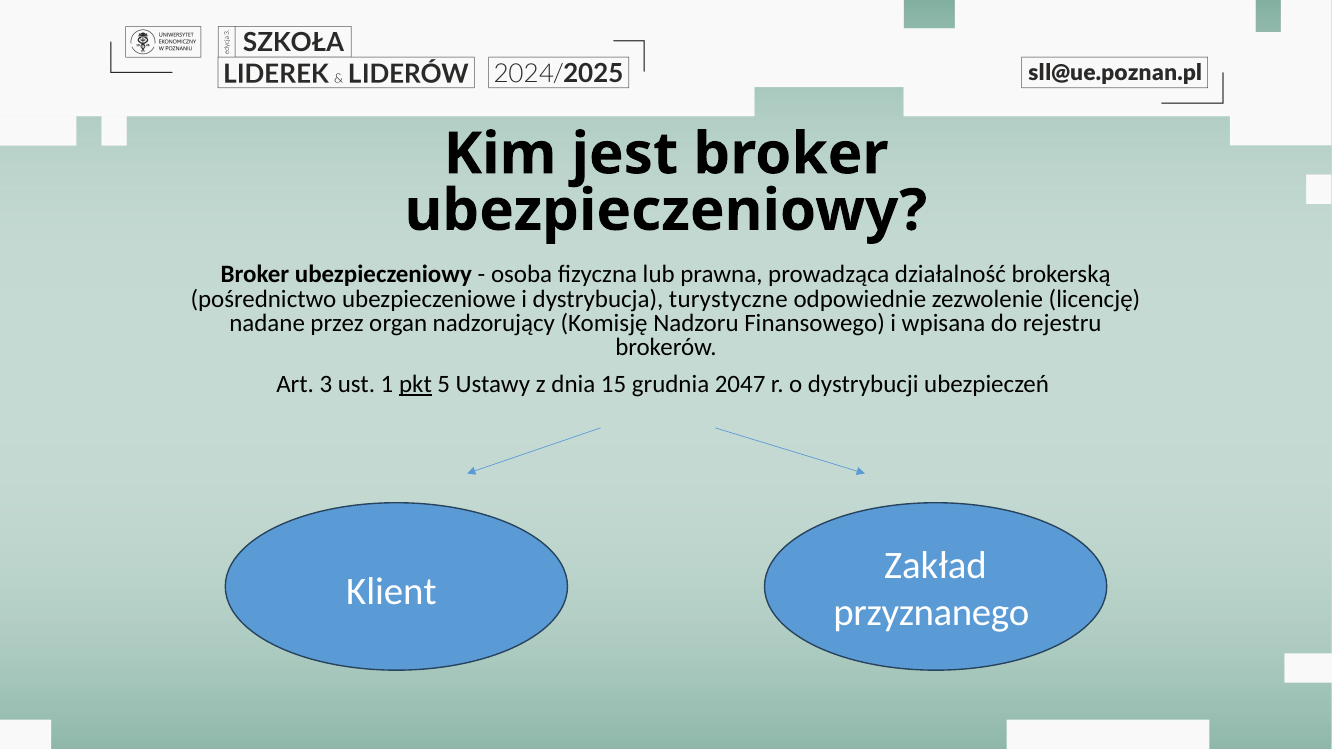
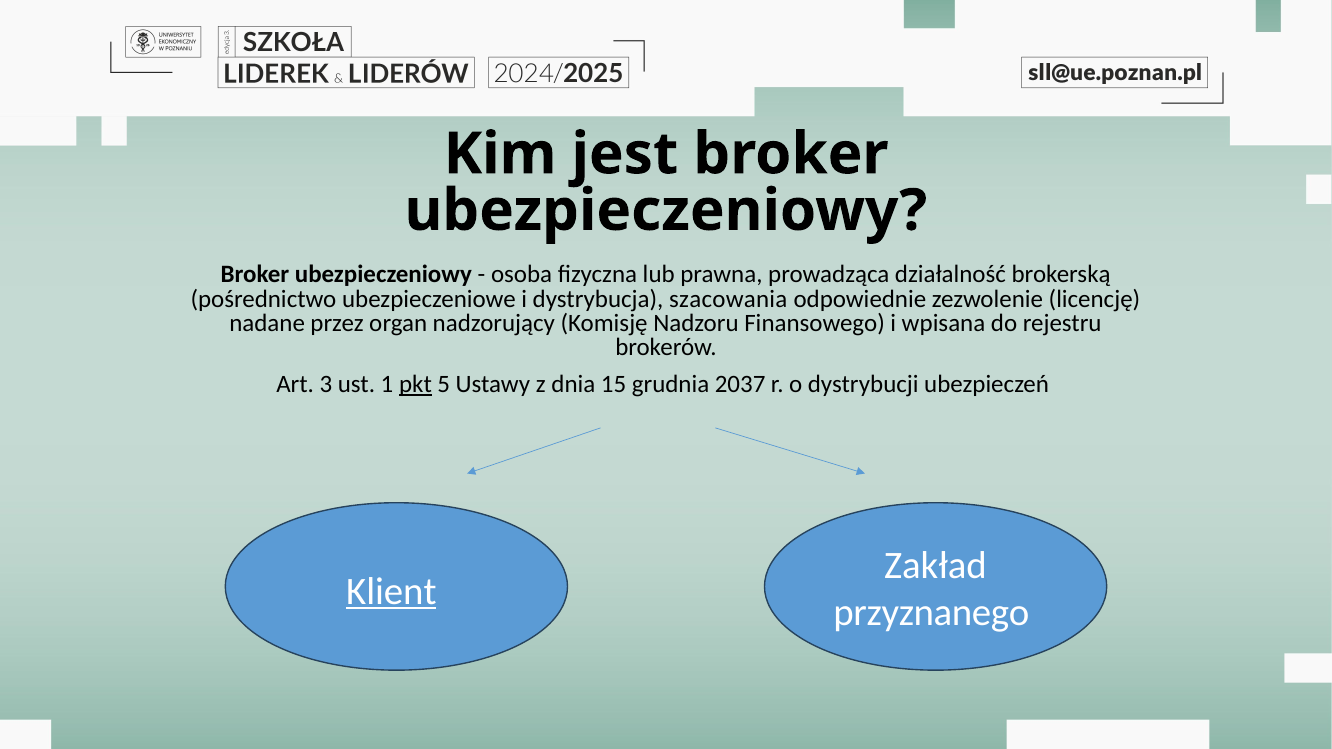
turystyczne: turystyczne -> szacowania
2047: 2047 -> 2037
Klient underline: none -> present
